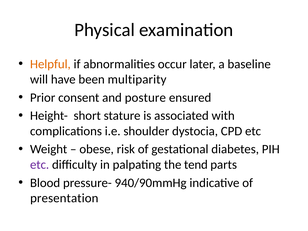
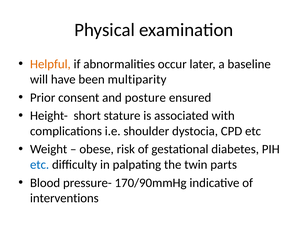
etc at (40, 165) colour: purple -> blue
tend: tend -> twin
940/90mmHg: 940/90mmHg -> 170/90mmHg
presentation: presentation -> interventions
